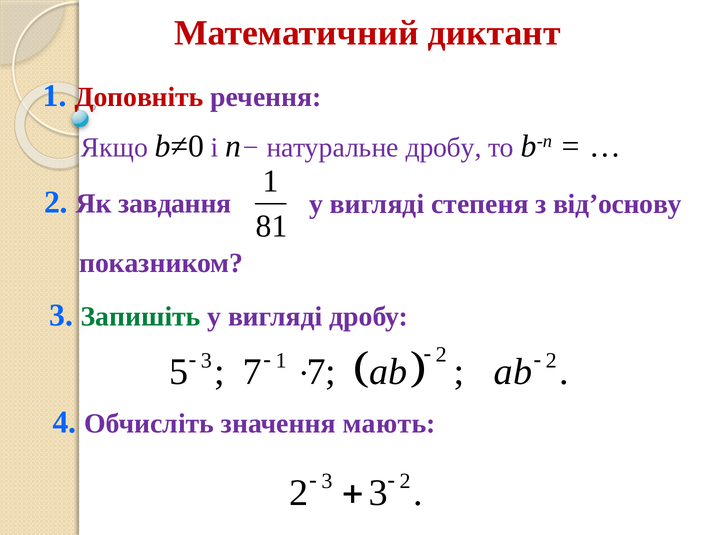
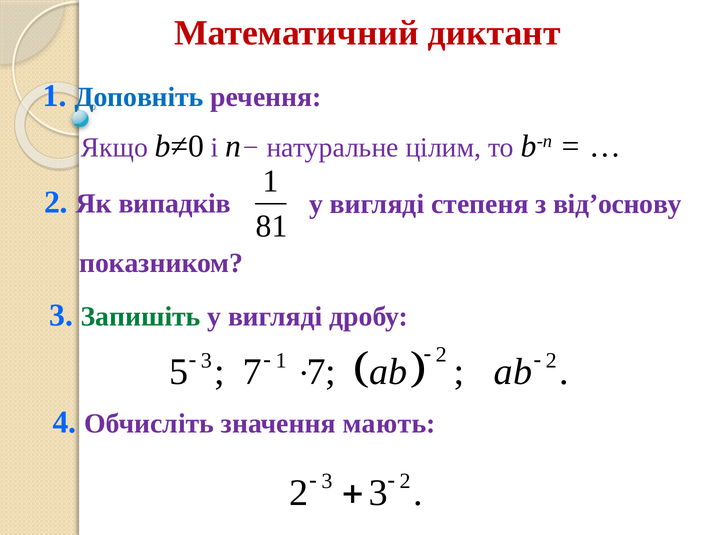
Доповнiть colour: red -> blue
натуральне дробу: дробу -> цiлим
завдання: завдання -> випадкiв
